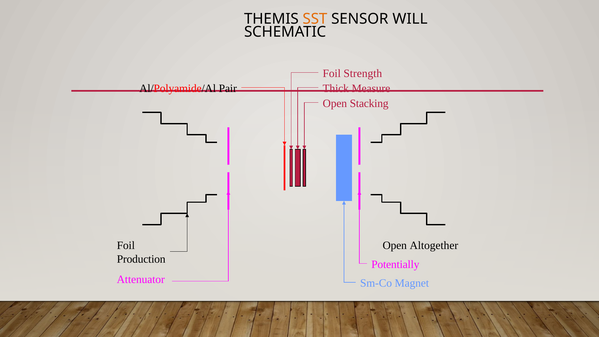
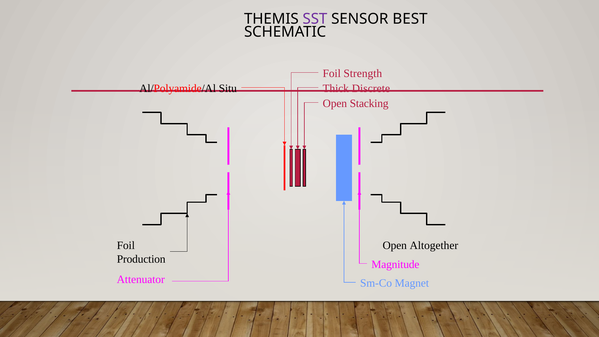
SST colour: orange -> purple
WILL: WILL -> BEST
Pair: Pair -> Situ
Measure: Measure -> Discrete
Potentially: Potentially -> Magnitude
